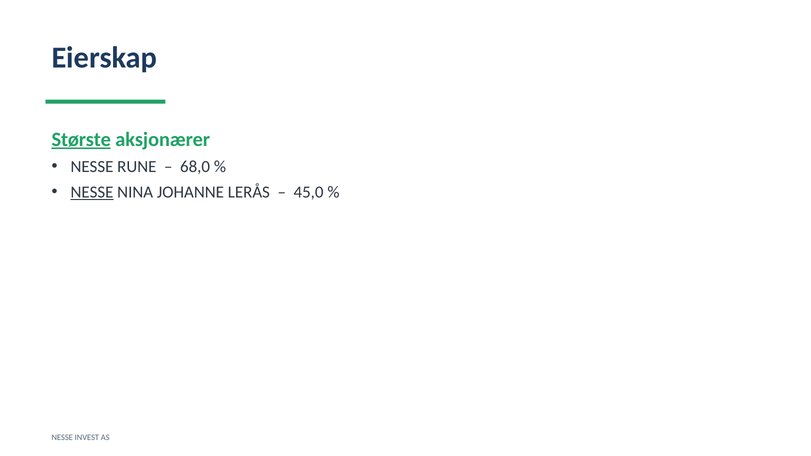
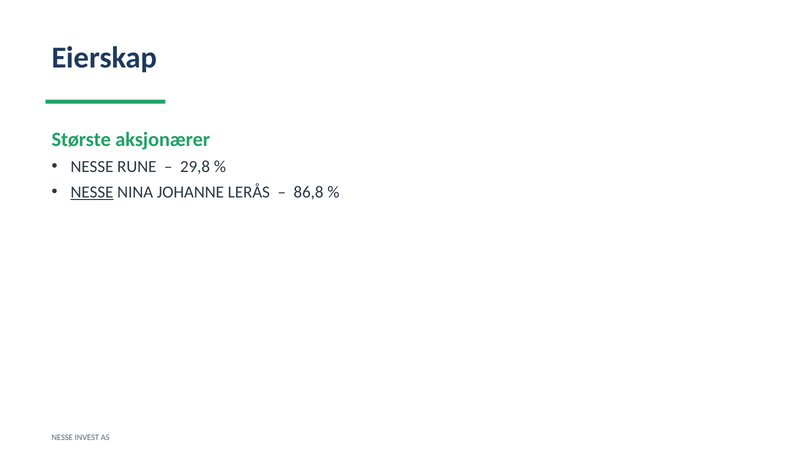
Største underline: present -> none
68,0: 68,0 -> 29,8
45,0: 45,0 -> 86,8
